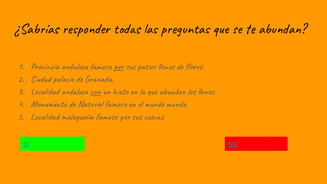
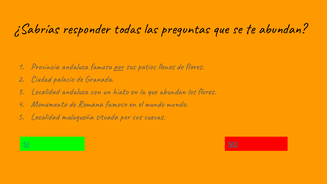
con underline: present -> none
los llenos: llenos -> flores
Natural: Natural -> Romana
malagueña famoso: famoso -> situada
